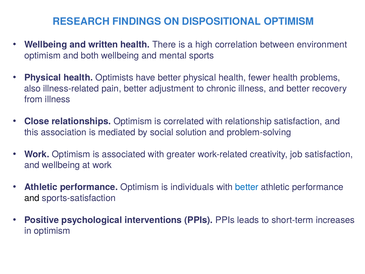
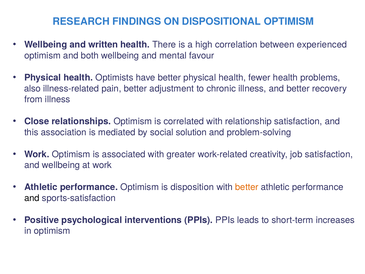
environment: environment -> experienced
sports: sports -> favour
individuals: individuals -> disposition
better at (247, 187) colour: blue -> orange
